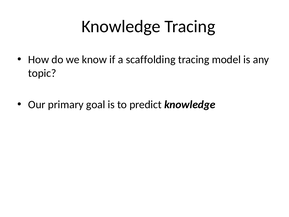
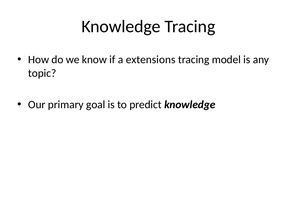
scaffolding: scaffolding -> extensions
